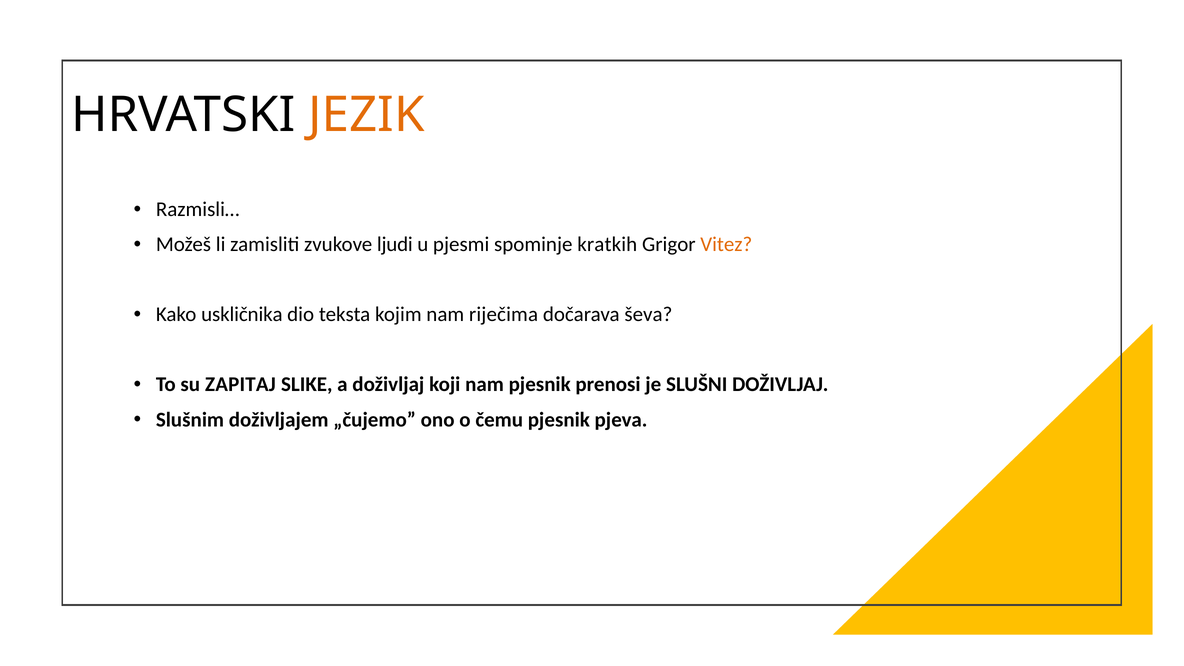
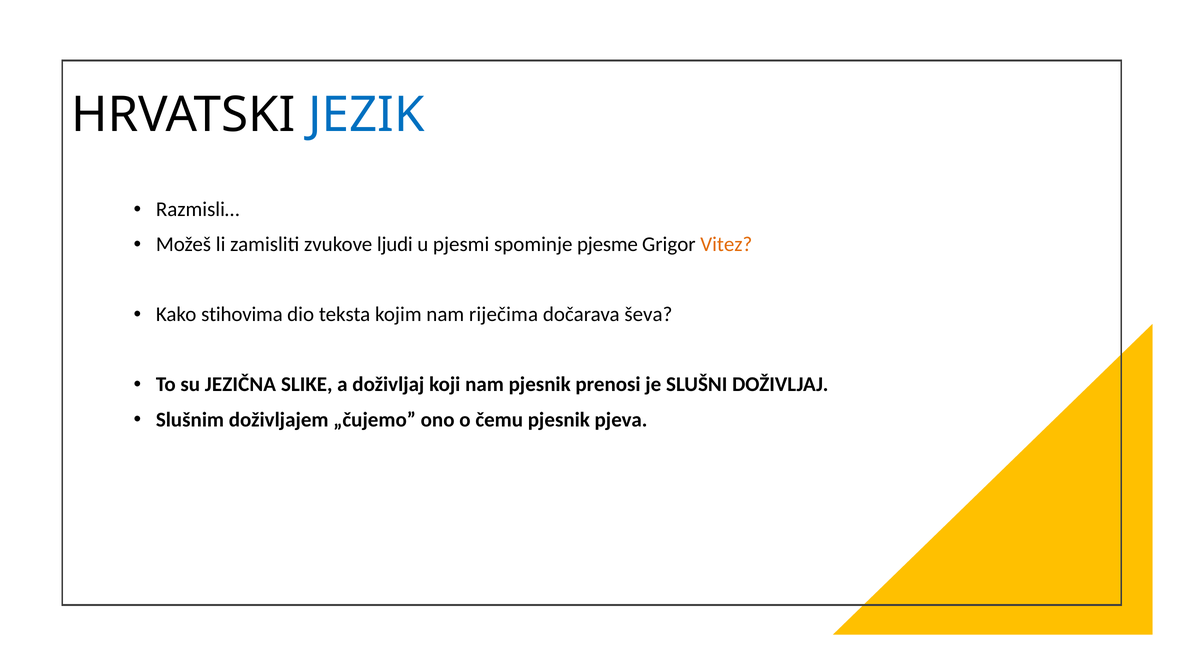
JEZIK colour: orange -> blue
kratkih: kratkih -> pjesme
uskličnika: uskličnika -> stihovima
ZAPITAJ: ZAPITAJ -> JEZIČNA
